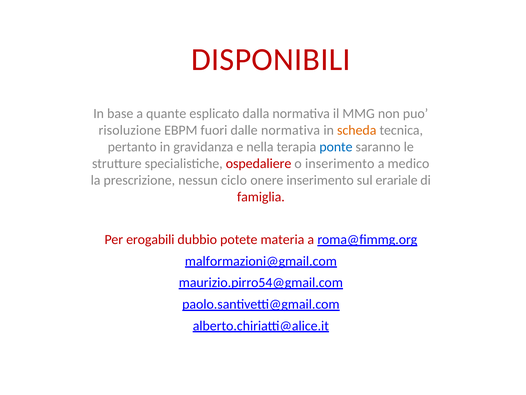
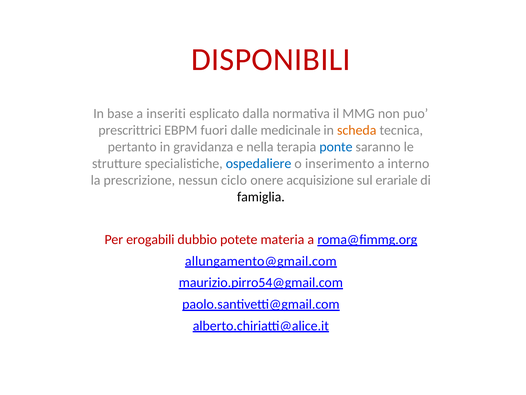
quante: quante -> inseriti
risoluzione: risoluzione -> prescrittrici
dalle normativa: normativa -> medicinale
ospedaliere colour: red -> blue
medico: medico -> interno
onere inserimento: inserimento -> acquisizione
famiglia colour: red -> black
malformazioni@gmail.com: malformazioni@gmail.com -> allungamento@gmail.com
